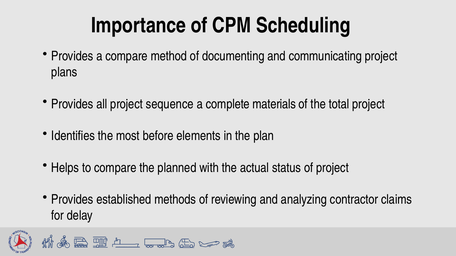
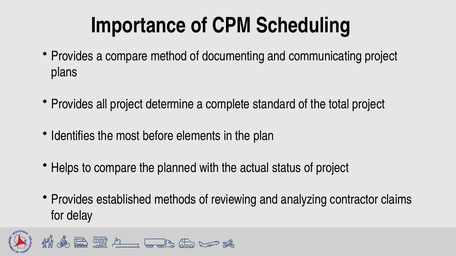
sequence: sequence -> determine
materials: materials -> standard
